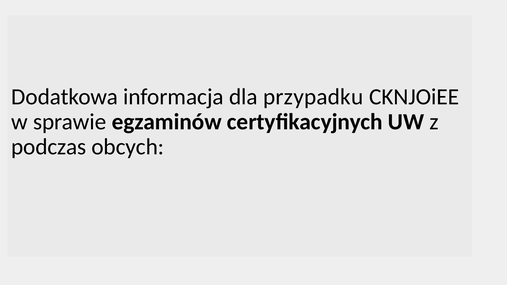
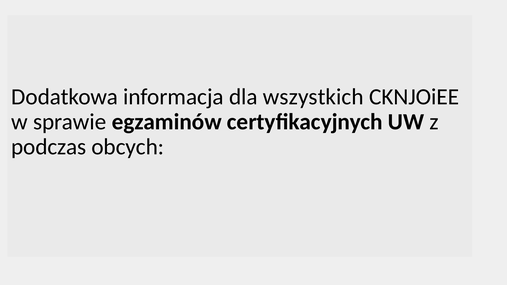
przypadku: przypadku -> wszystkich
